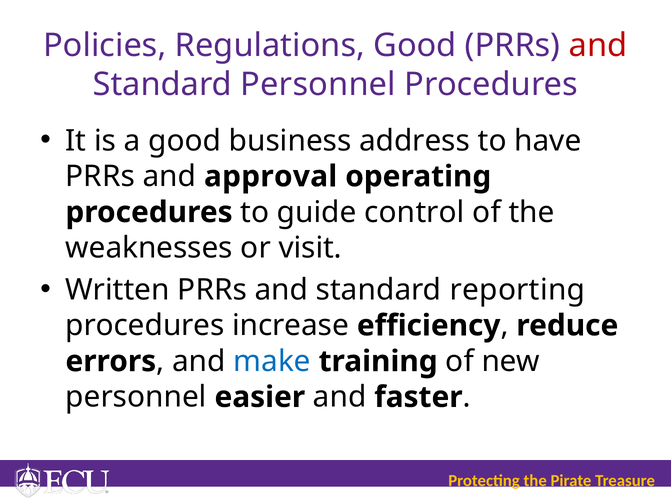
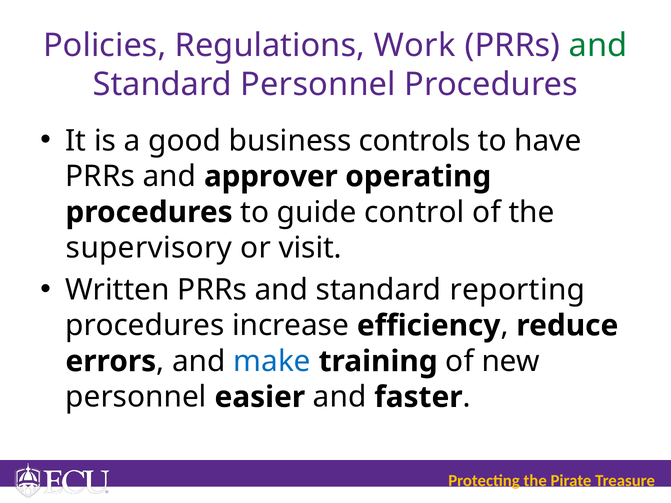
Regulations Good: Good -> Work
and at (598, 45) colour: red -> green
address: address -> controls
approval: approval -> approver
weaknesses: weaknesses -> supervisory
